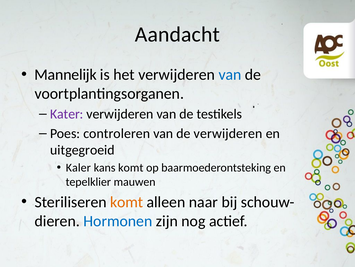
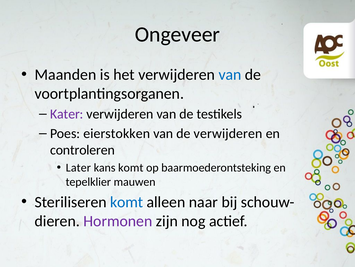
Aandacht: Aandacht -> Ongeveer
Mannelijk: Mannelijk -> Maanden
controleren: controleren -> eierstokken
uitgegroeid: uitgegroeid -> controleren
Kaler: Kaler -> Later
komt at (127, 202) colour: orange -> blue
Hormonen colour: blue -> purple
